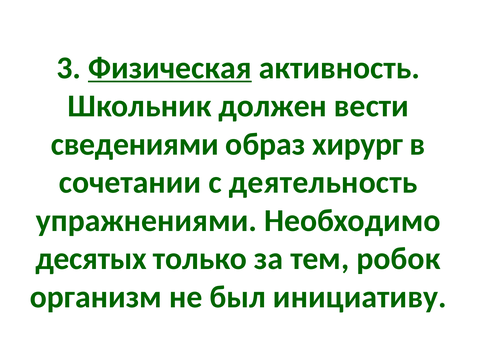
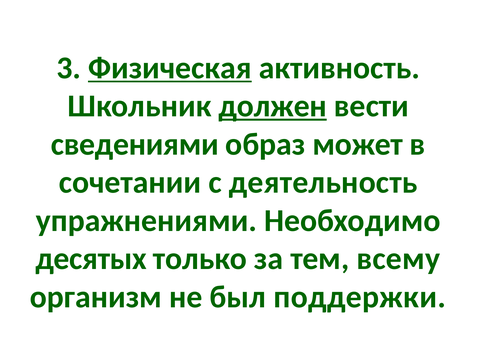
должен underline: none -> present
хирург: хирург -> может
робок: робок -> всему
инициативу: инициативу -> поддержки
